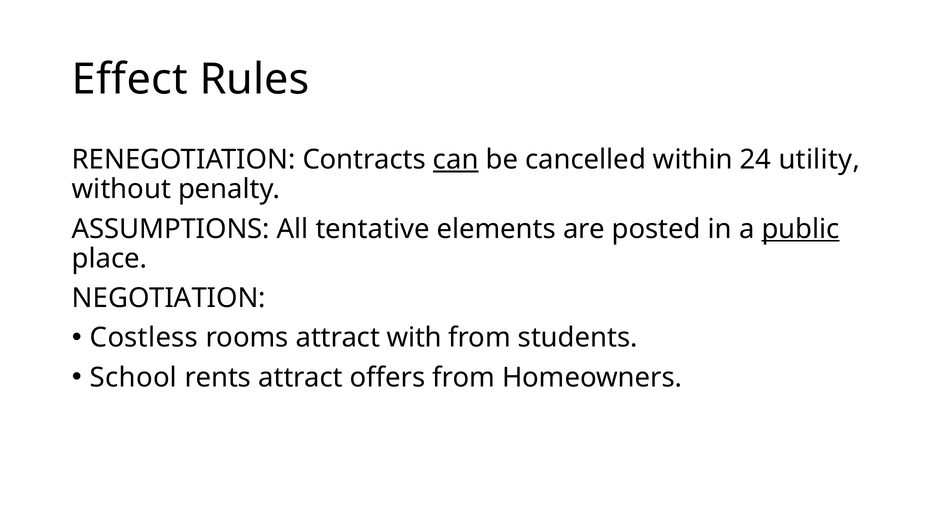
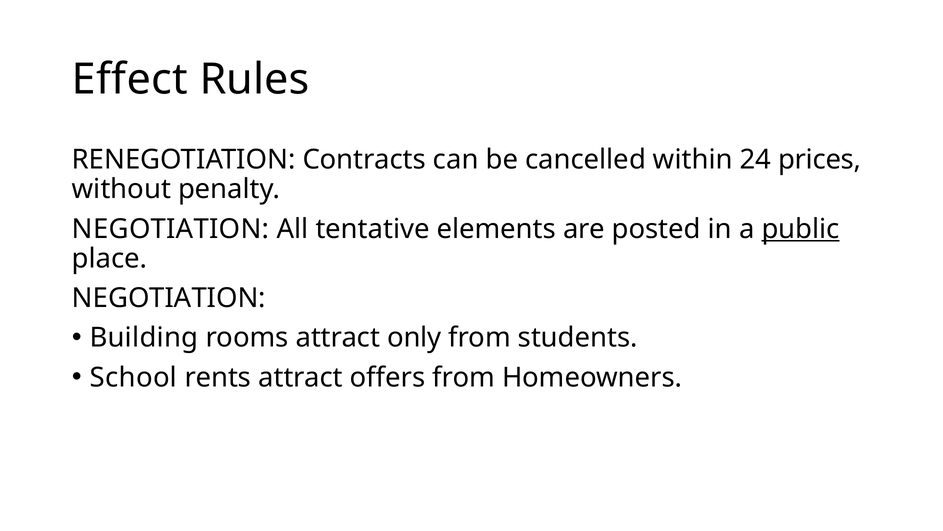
can underline: present -> none
utility: utility -> prices
ASSUMPTIONS at (171, 229): ASSUMPTIONS -> NEGOTIATION
Costless: Costless -> Building
with: with -> only
